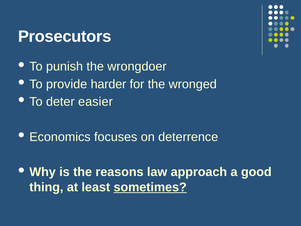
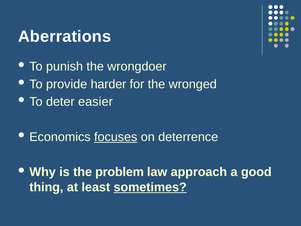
Prosecutors: Prosecutors -> Aberrations
focuses underline: none -> present
reasons: reasons -> problem
